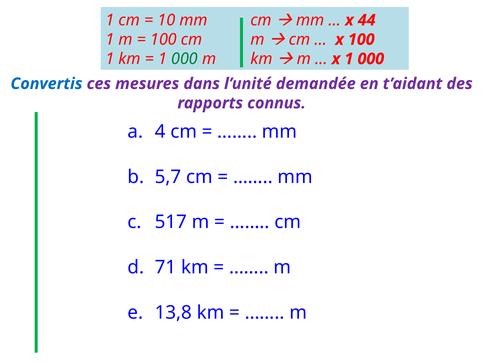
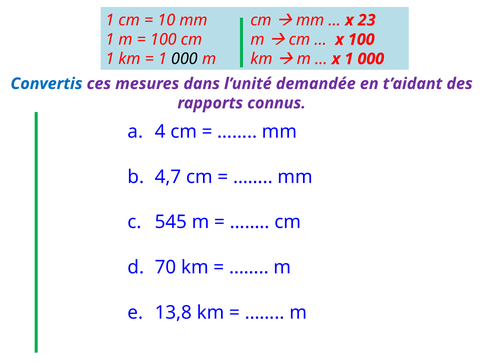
44: 44 -> 23
000 at (185, 59) colour: green -> black
5,7: 5,7 -> 4,7
517: 517 -> 545
71: 71 -> 70
